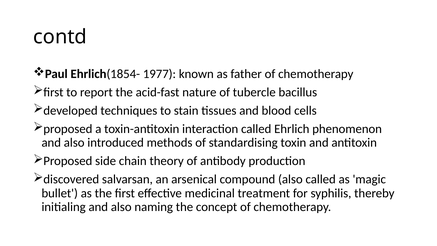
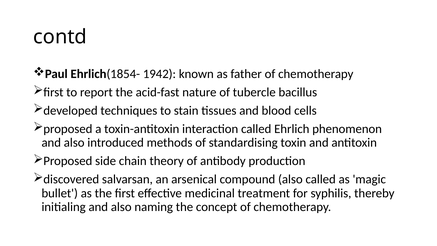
1977: 1977 -> 1942
